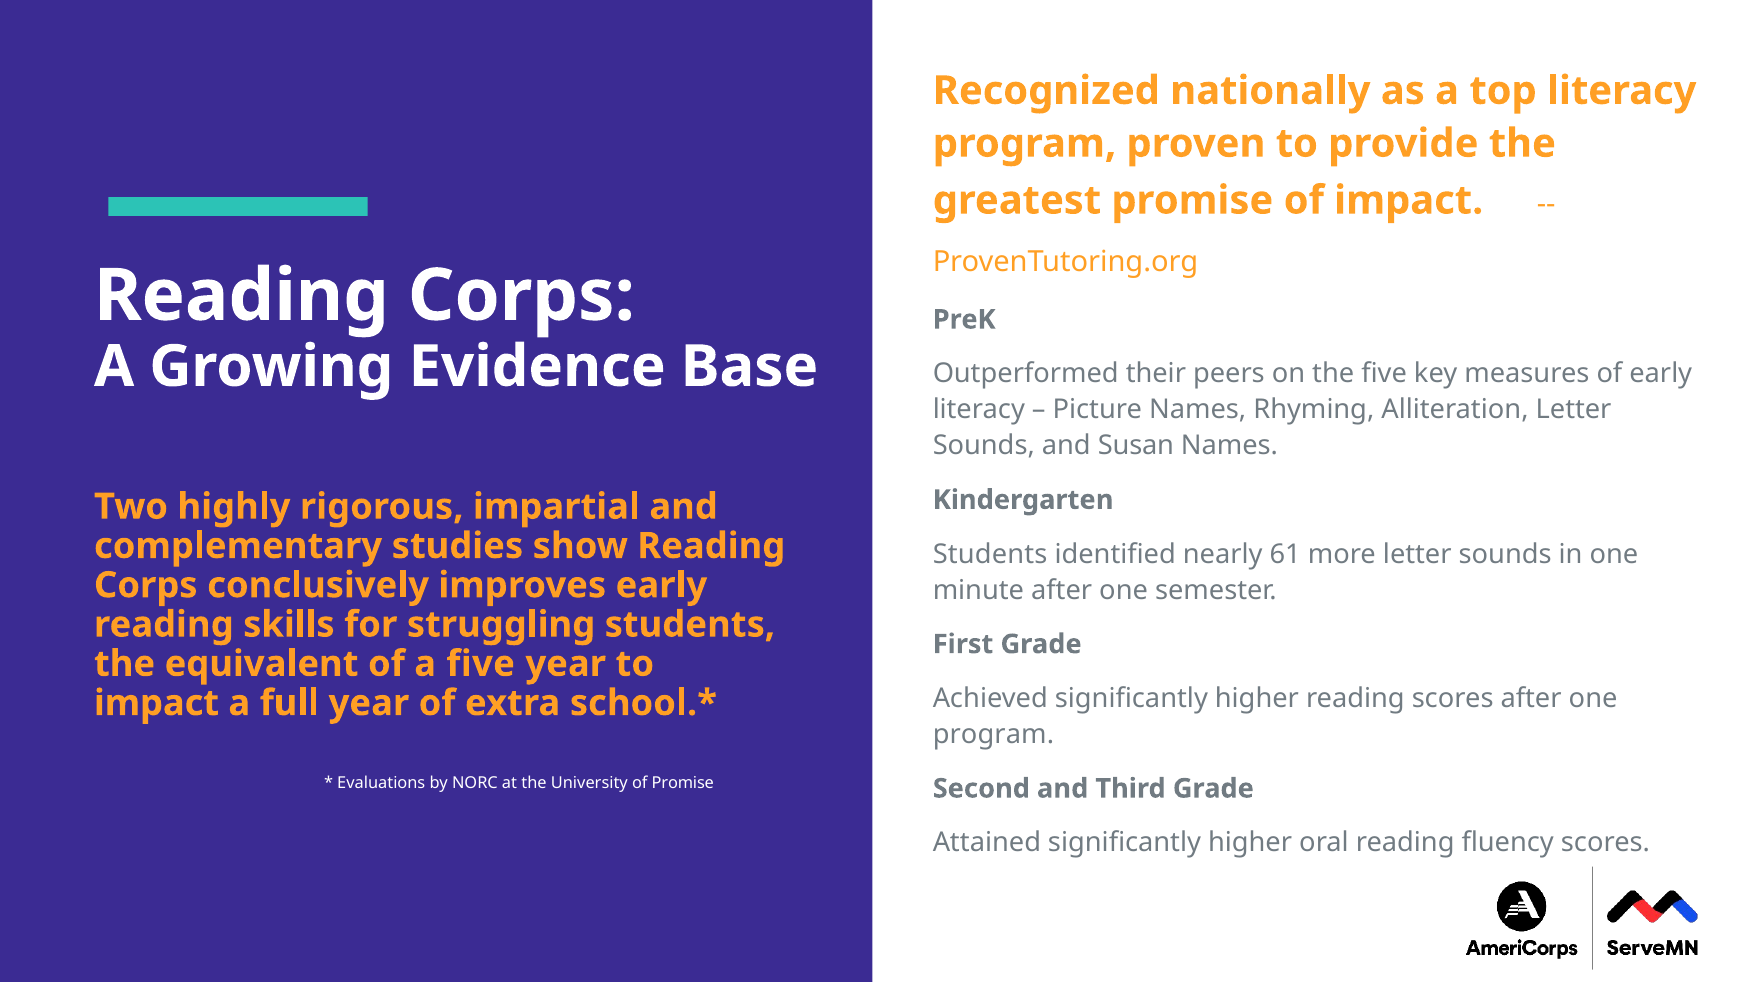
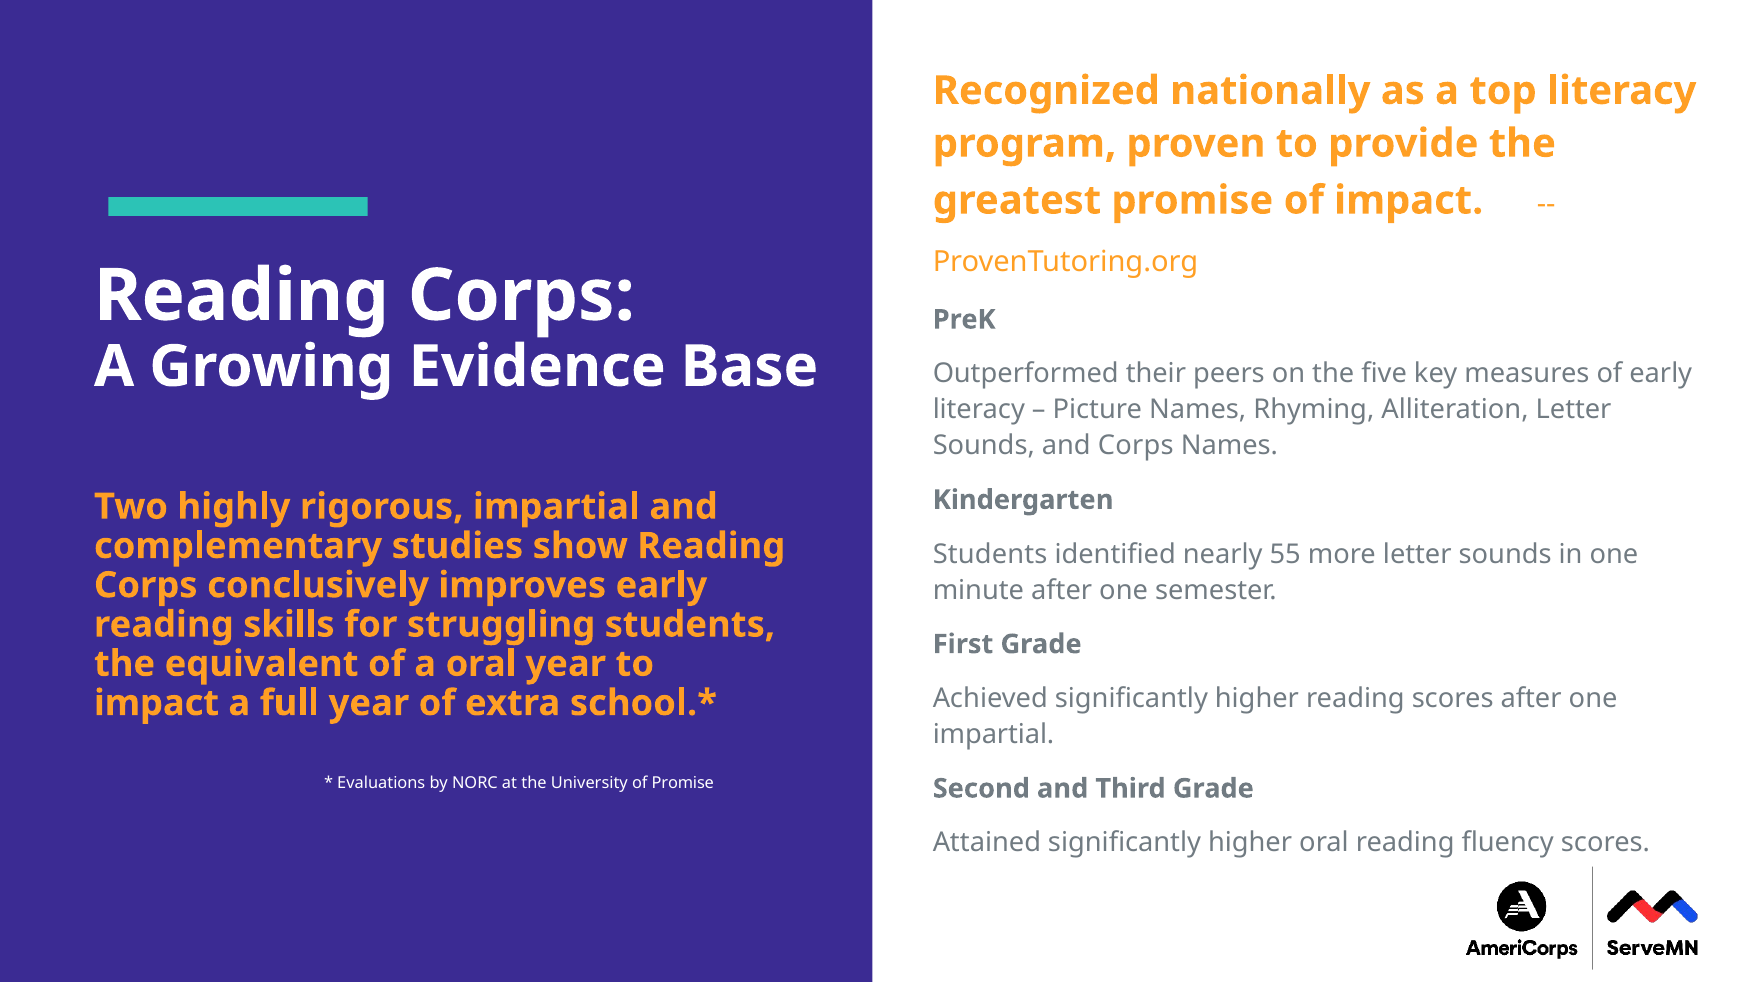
and Susan: Susan -> Corps
61: 61 -> 55
a five: five -> oral
program at (993, 734): program -> impartial
